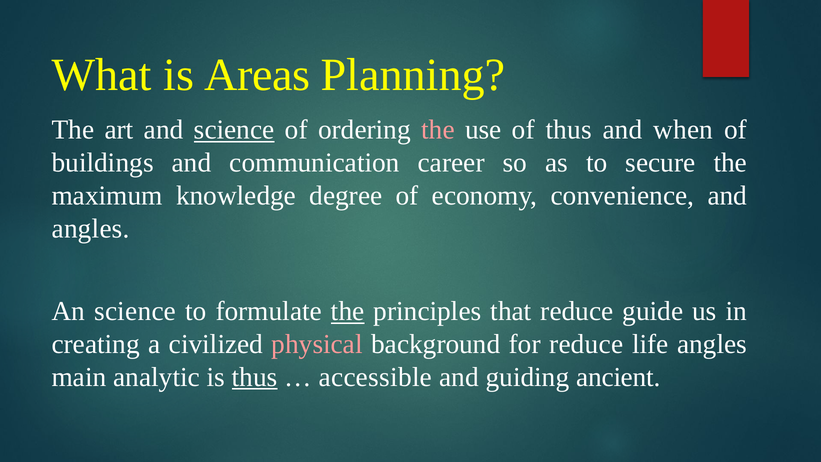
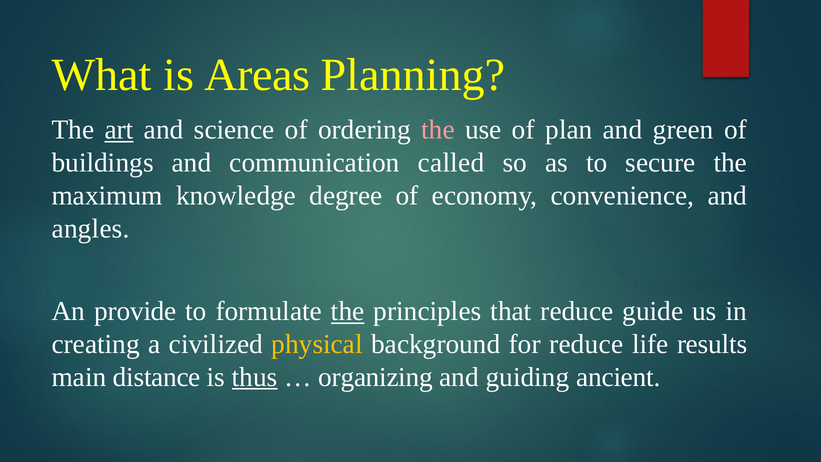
art underline: none -> present
science at (234, 130) underline: present -> none
of thus: thus -> plan
when: when -> green
career: career -> called
An science: science -> provide
physical colour: pink -> yellow
life angles: angles -> results
analytic: analytic -> distance
accessible: accessible -> organizing
